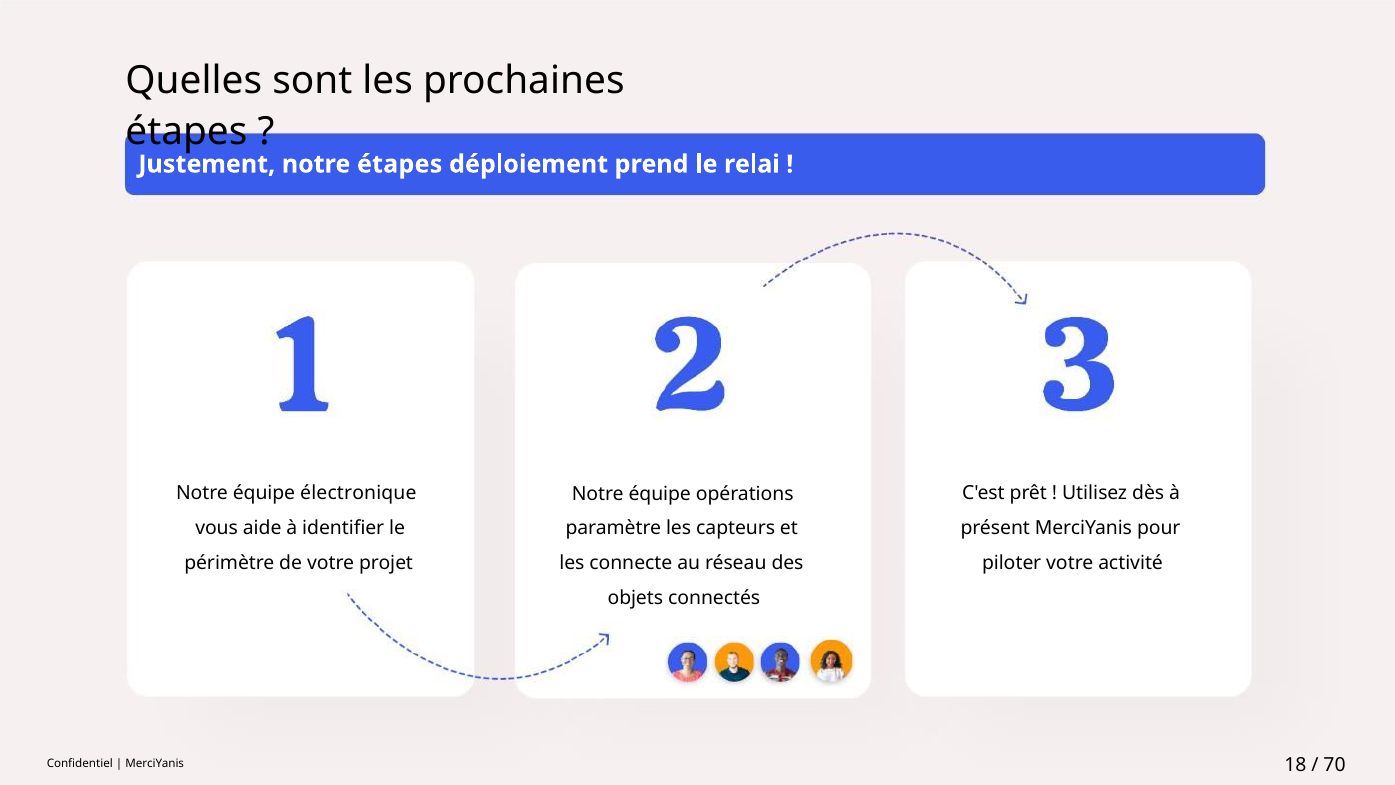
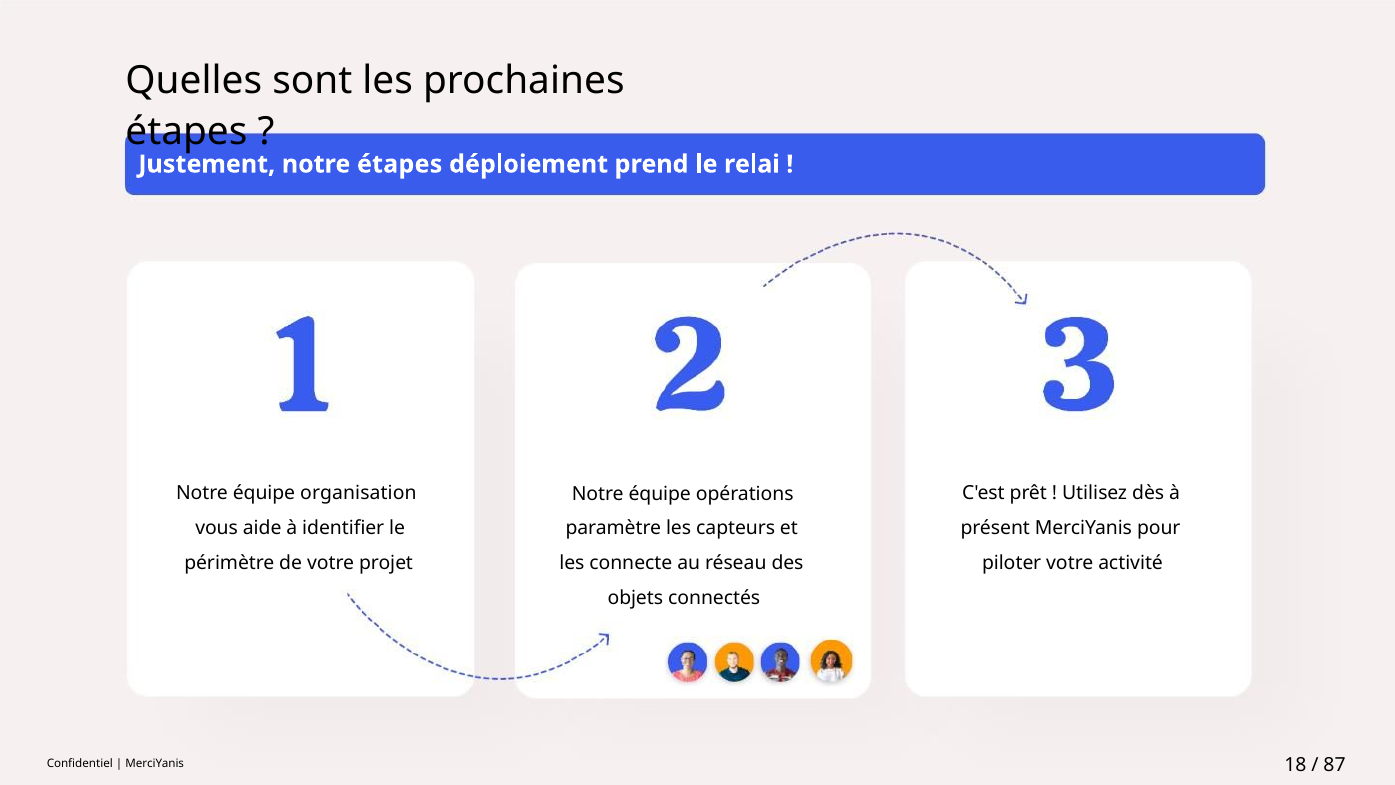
électronique: électronique -> organisation
70: 70 -> 87
